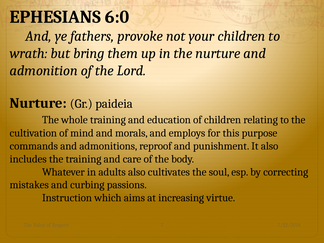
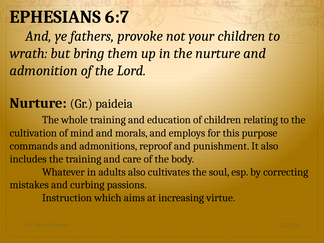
6:0: 6:0 -> 6:7
